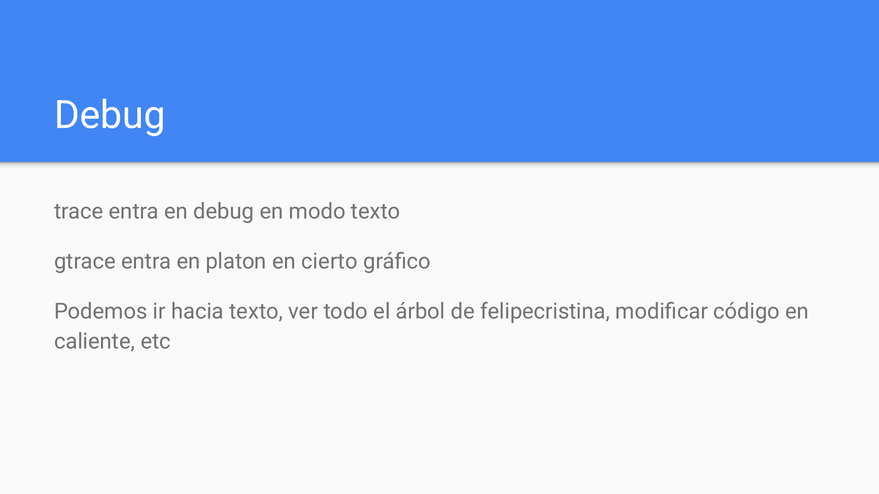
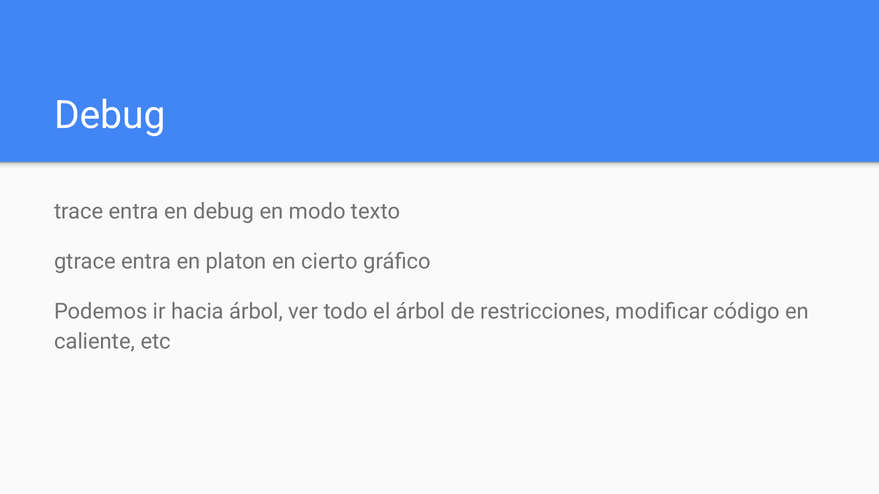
hacia texto: texto -> árbol
felipecristina: felipecristina -> restricciones
